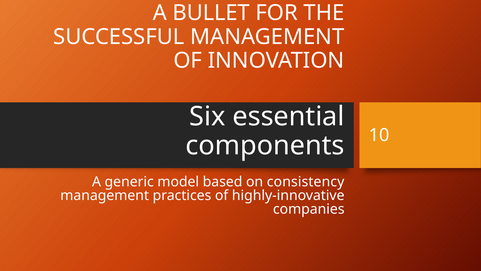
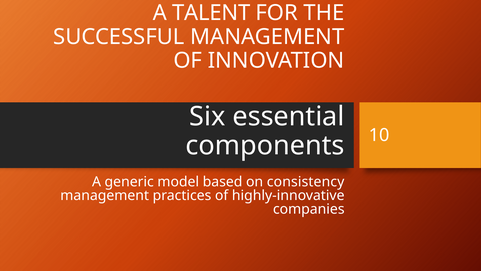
BULLET: BULLET -> TALENT
